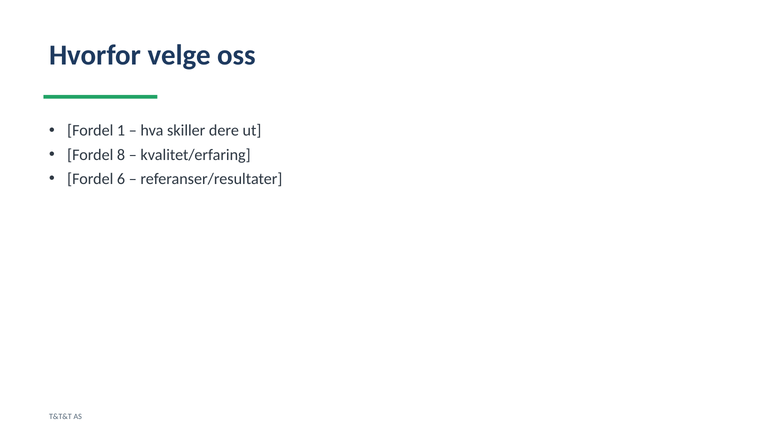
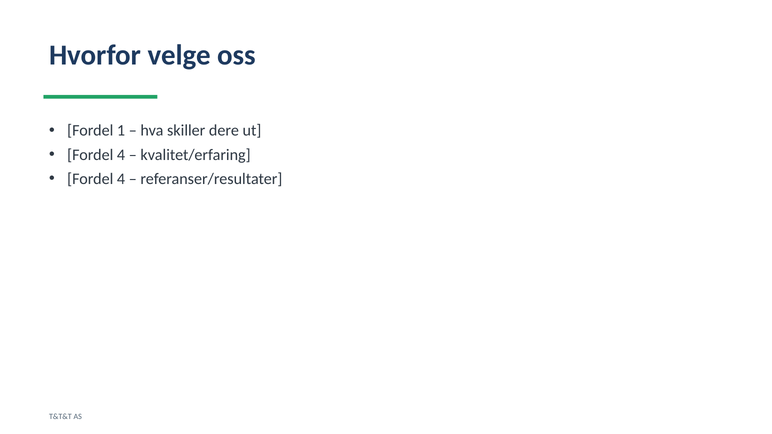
8 at (121, 155): 8 -> 4
6 at (121, 179): 6 -> 4
